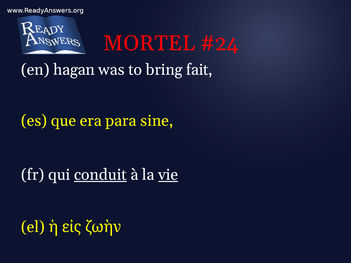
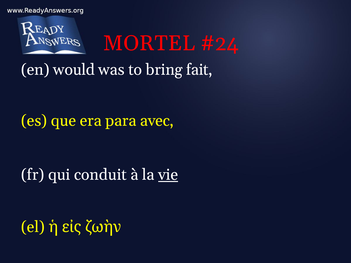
hagan: hagan -> would
sine: sine -> avec
conduit underline: present -> none
